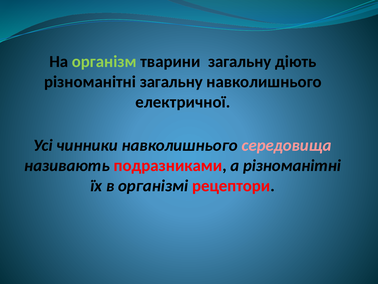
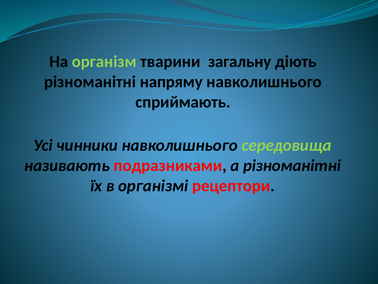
різноманітні загальну: загальну -> напряму
електричної: електричної -> сприймають
середовища colour: pink -> light green
